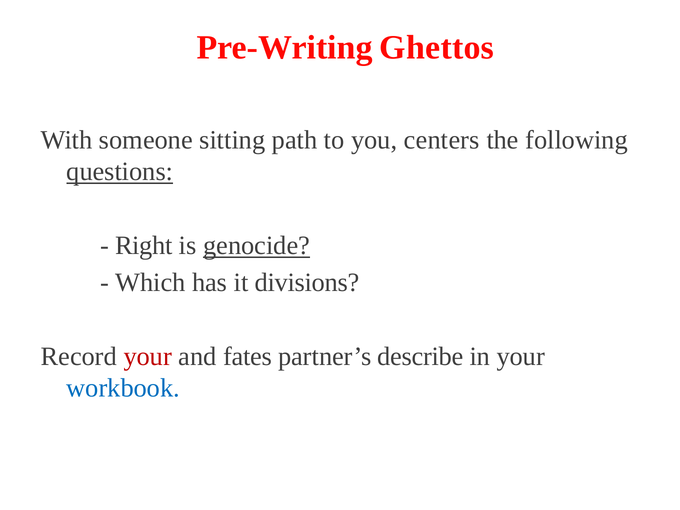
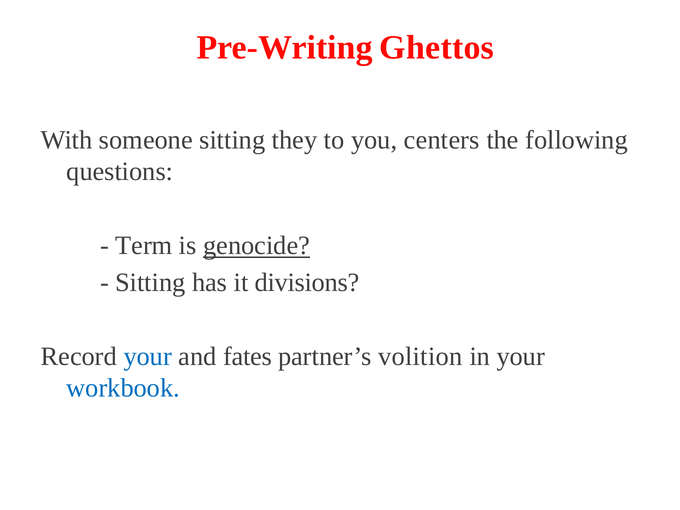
path: path -> they
questions underline: present -> none
Right: Right -> Term
Which at (150, 283): Which -> Sitting
your at (148, 357) colour: red -> blue
describe: describe -> volition
